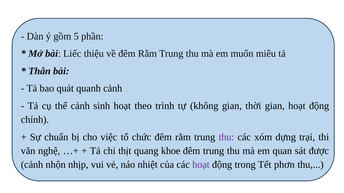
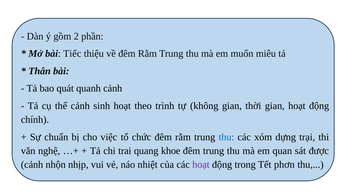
5: 5 -> 2
Liếc: Liếc -> Tiếc
thu at (226, 137) colour: purple -> blue
thịt: thịt -> trai
